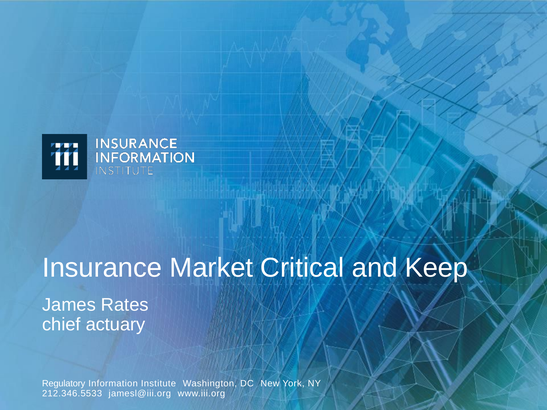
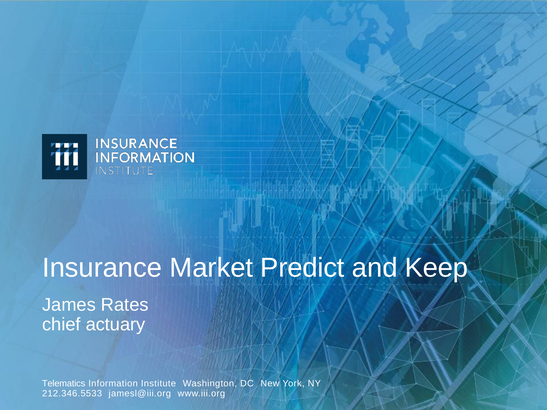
Critical: Critical -> Predict
Regulatory: Regulatory -> Telematics
